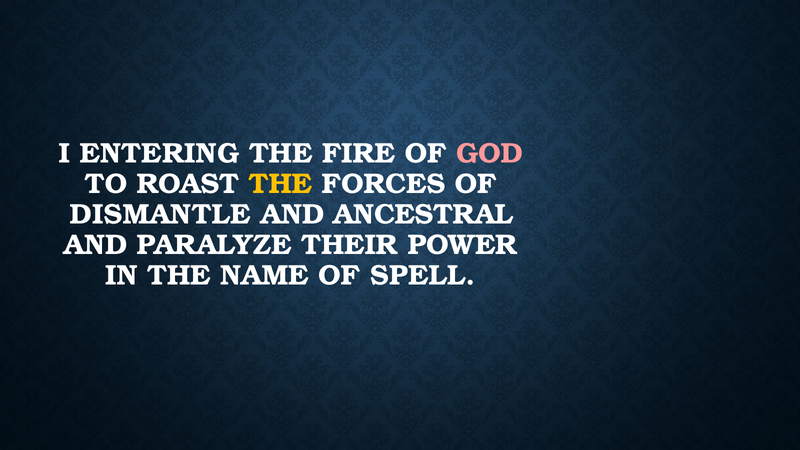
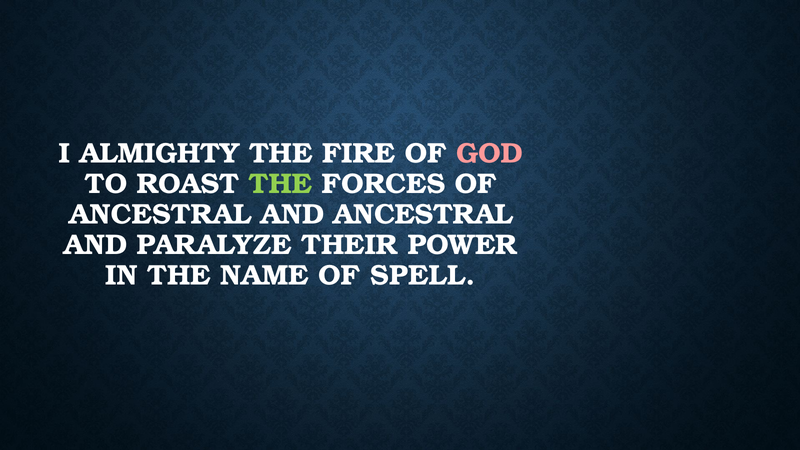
ENTERING: ENTERING -> ALMIGHTY
THE at (280, 184) colour: yellow -> light green
DISMANTLE at (160, 214): DISMANTLE -> ANCESTRAL
